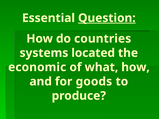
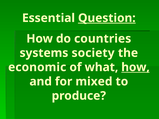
located: located -> society
how at (136, 67) underline: none -> present
goods: goods -> mixed
